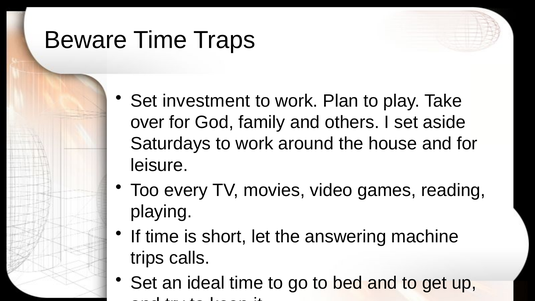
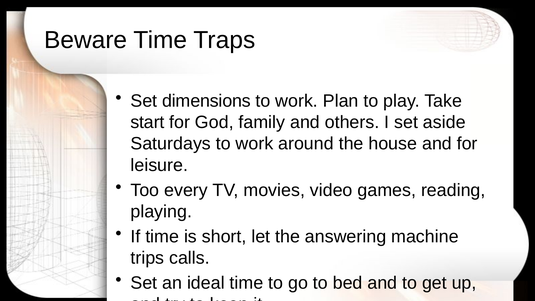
investment: investment -> dimensions
over: over -> start
